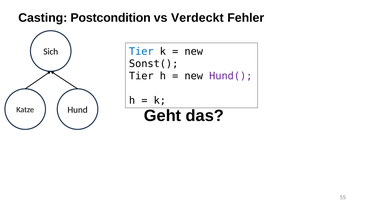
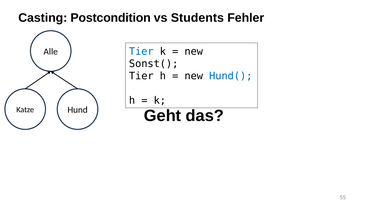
Verdeckt: Verdeckt -> Students
Sich: Sich -> Alle
Hund( colour: purple -> blue
